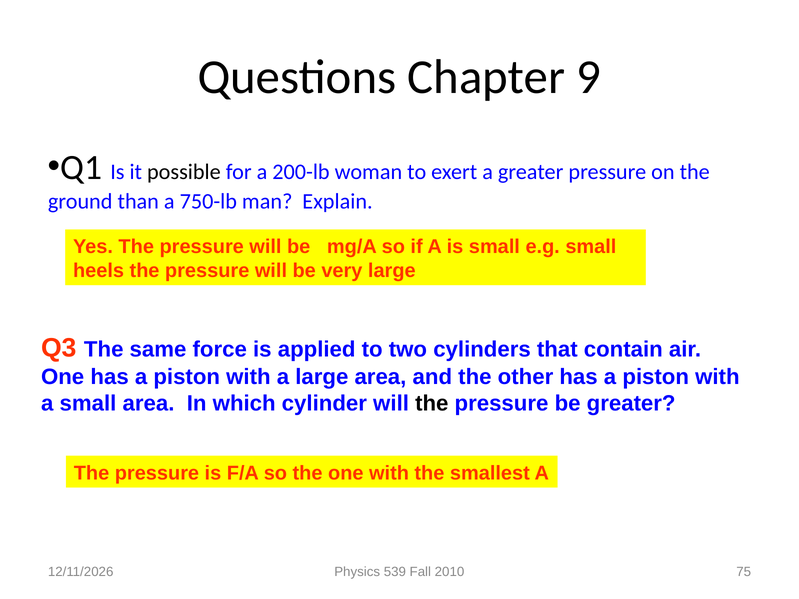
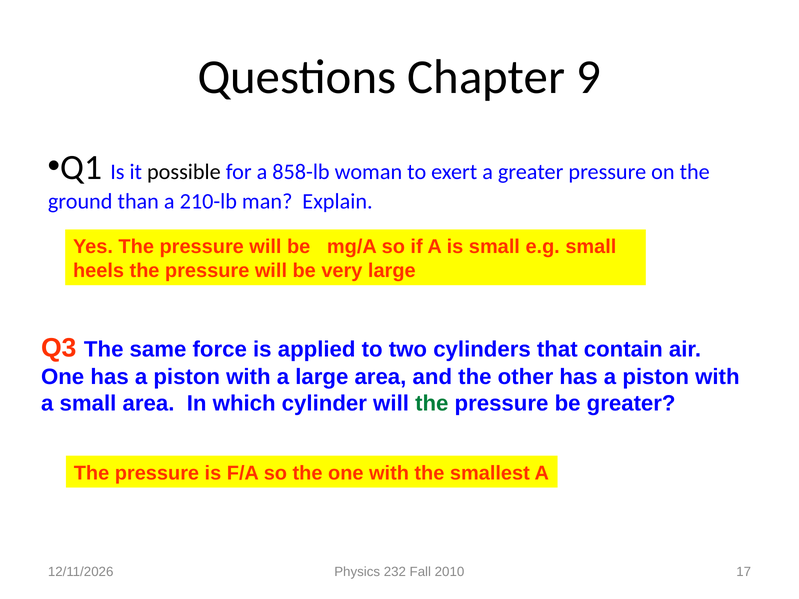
200-lb: 200-lb -> 858-lb
750-lb: 750-lb -> 210-lb
the at (432, 404) colour: black -> green
539: 539 -> 232
75: 75 -> 17
